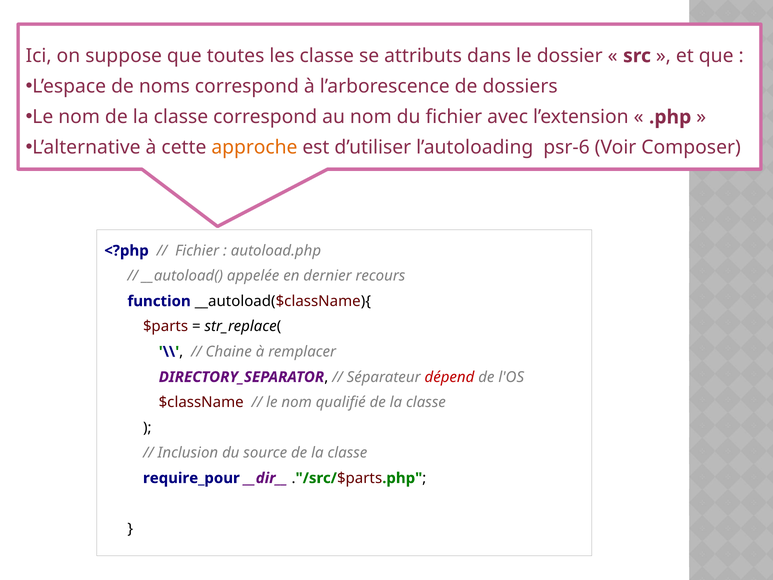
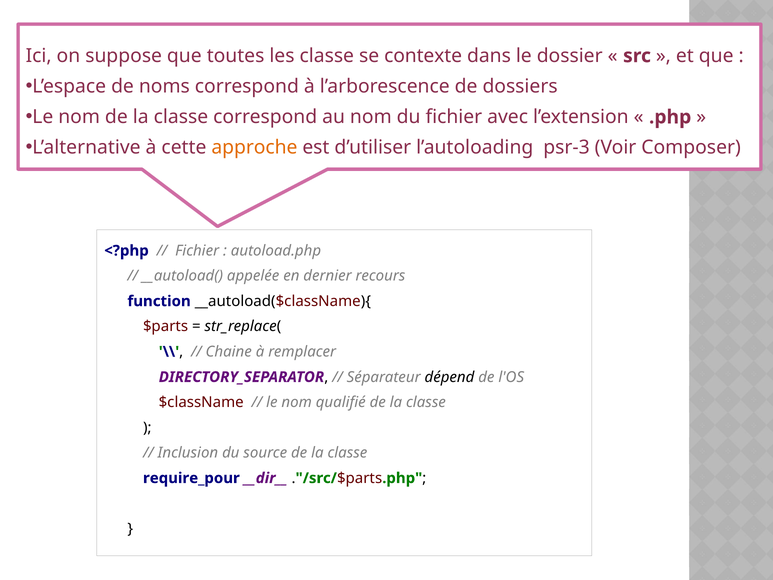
attributs: attributs -> contexte
psr-6: psr-6 -> psr-3
dépend colour: red -> black
